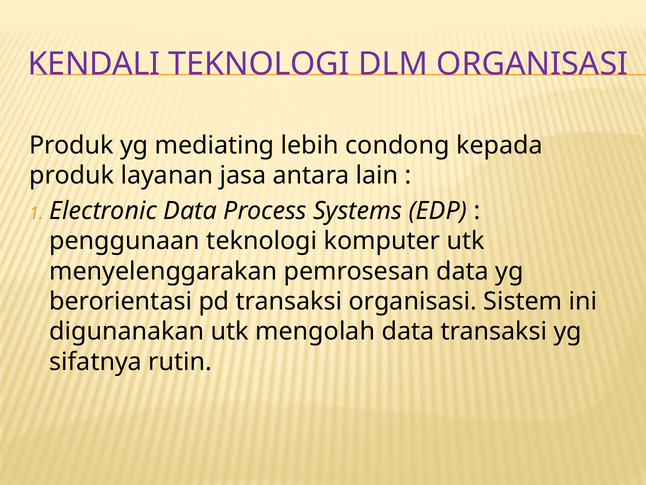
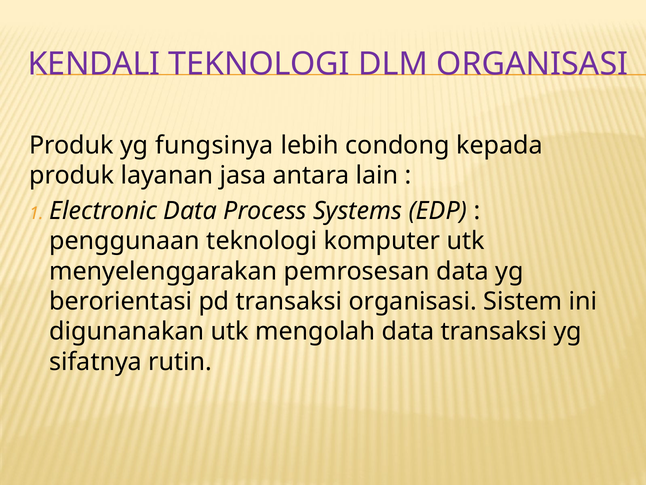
mediating: mediating -> fungsinya
